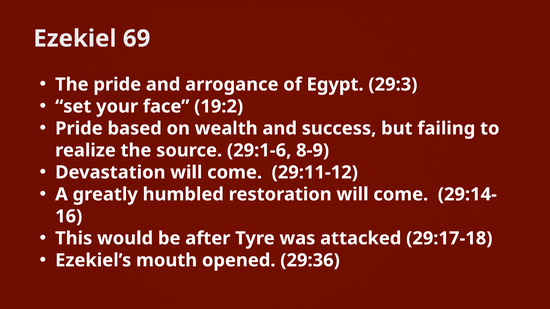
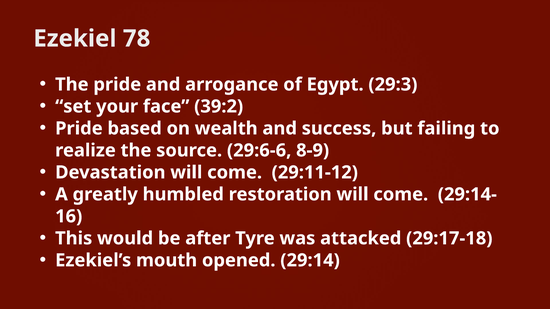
69: 69 -> 78
19:2: 19:2 -> 39:2
29:1-6: 29:1-6 -> 29:6-6
29:36: 29:36 -> 29:14
